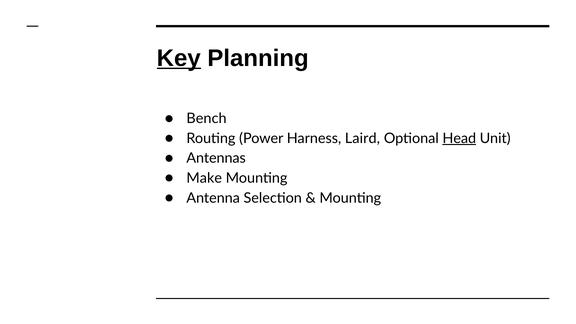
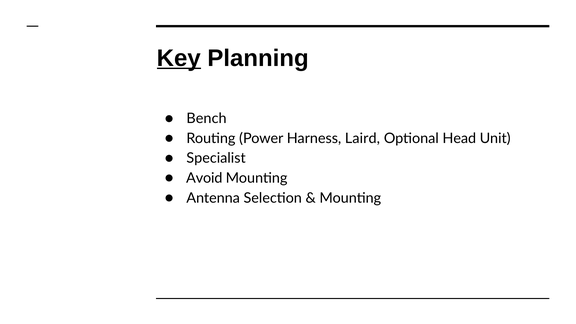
Head underline: present -> none
Antennas: Antennas -> Specialist
Make: Make -> Avoid
